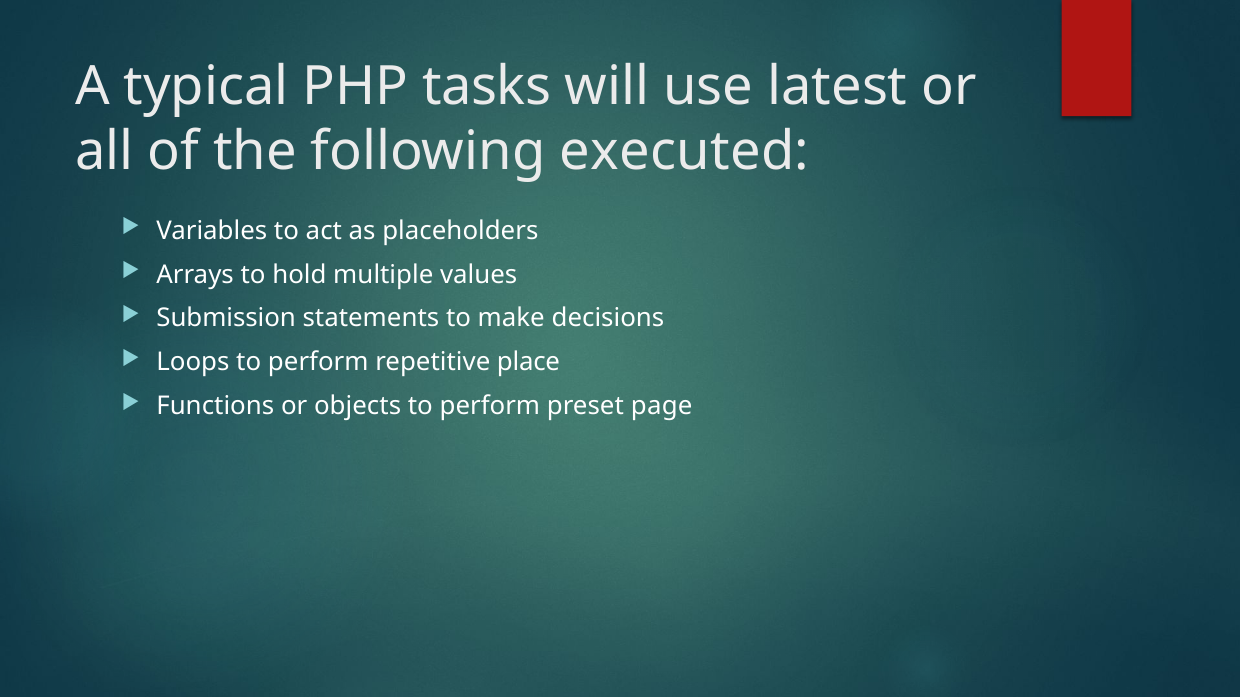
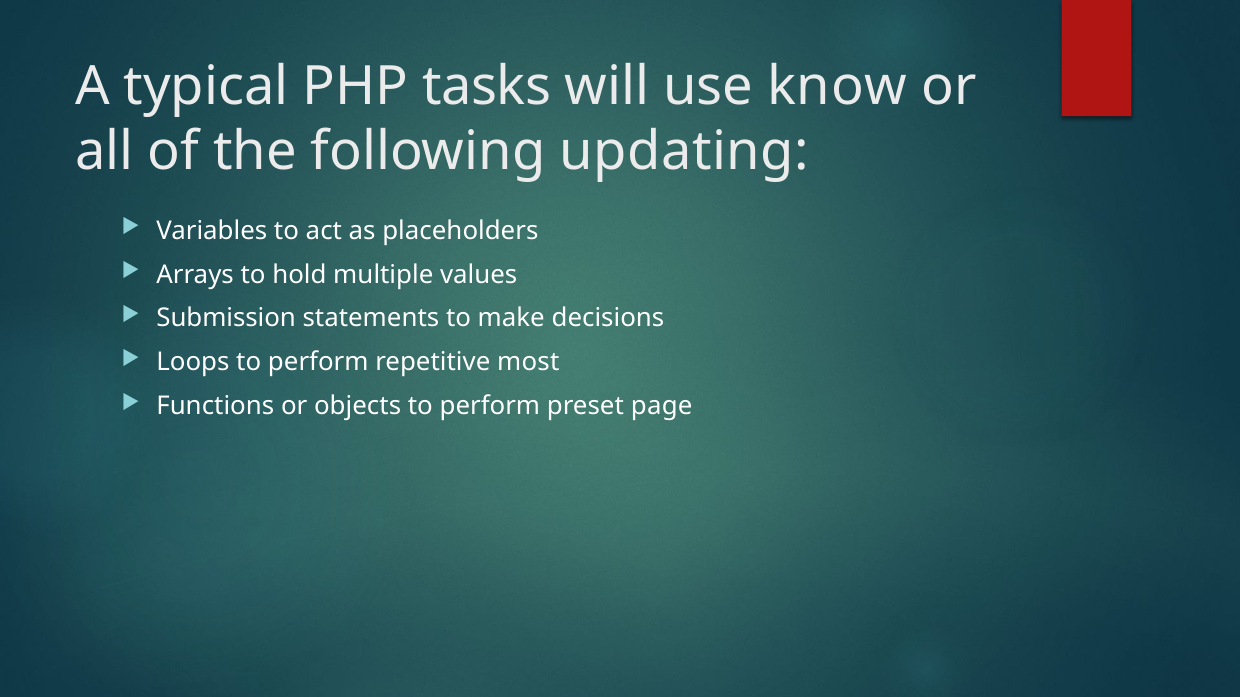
latest: latest -> know
executed: executed -> updating
place: place -> most
